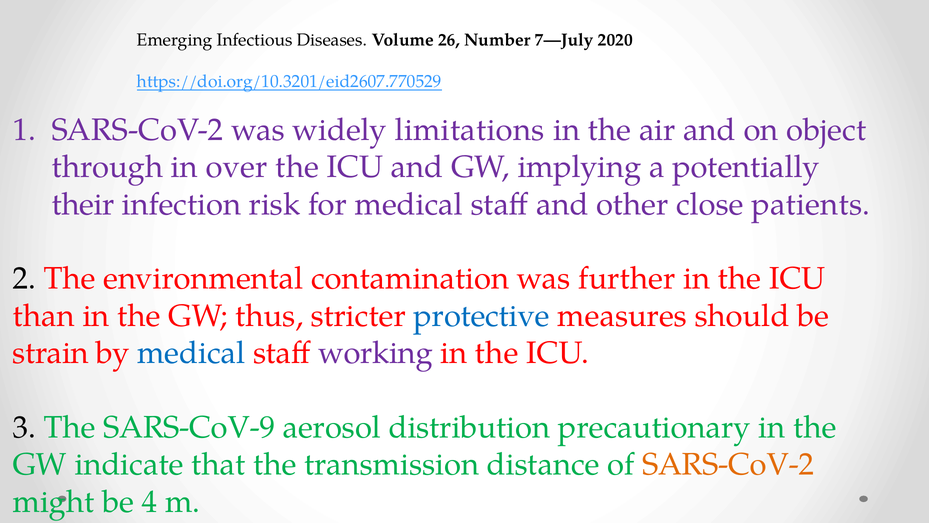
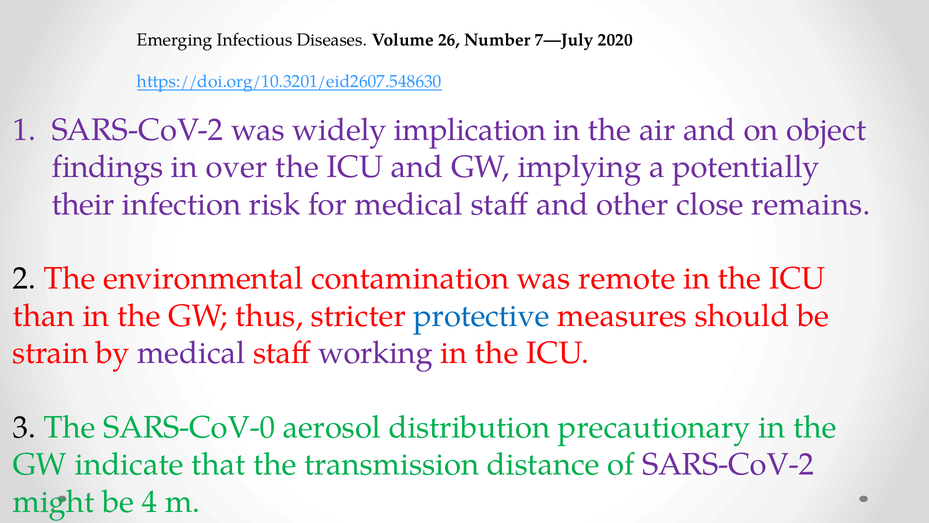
https://doi.org/10.3201/eid2607.770529: https://doi.org/10.3201/eid2607.770529 -> https://doi.org/10.3201/eid2607.548630
limitations: limitations -> implication
through: through -> findings
patients: patients -> remains
further: further -> remote
medical at (191, 353) colour: blue -> purple
SARS-CoV-9: SARS-CoV-9 -> SARS-CoV-0
SARS-CoV-2 at (728, 464) colour: orange -> purple
